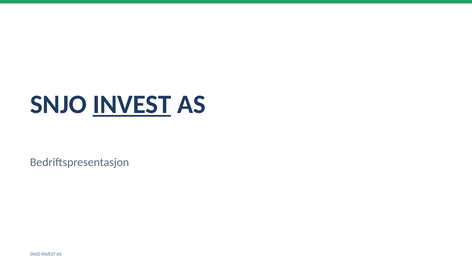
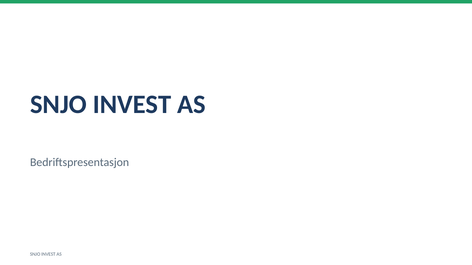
INVEST at (132, 105) underline: present -> none
